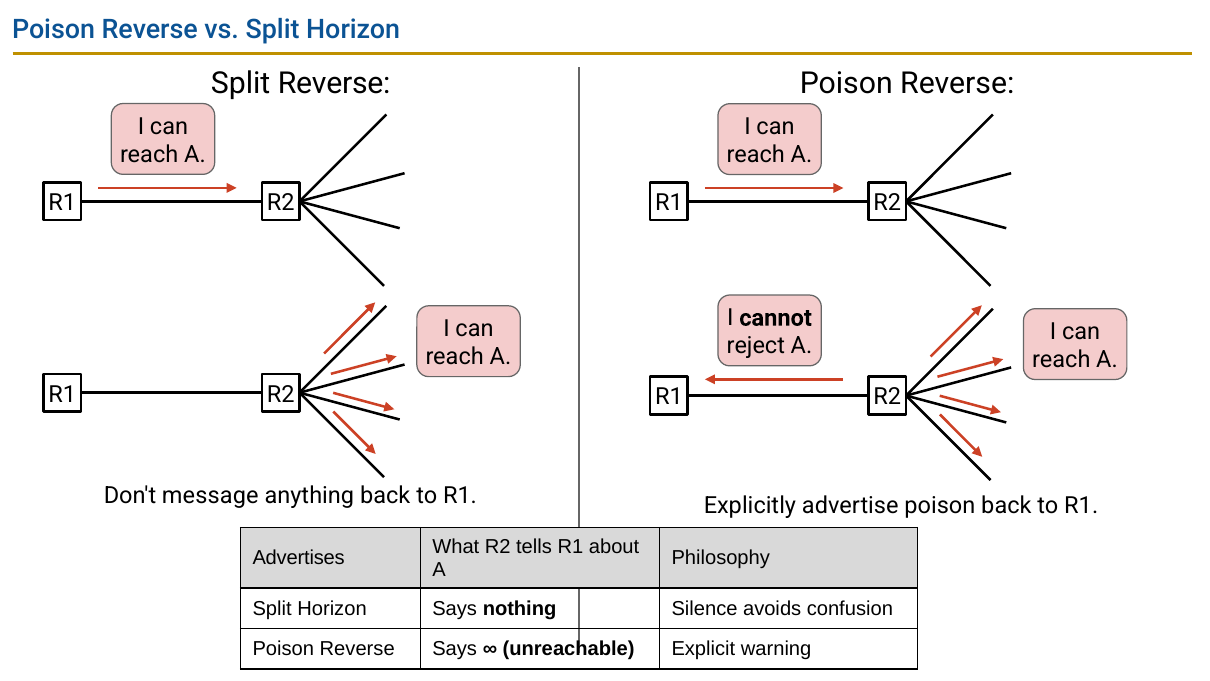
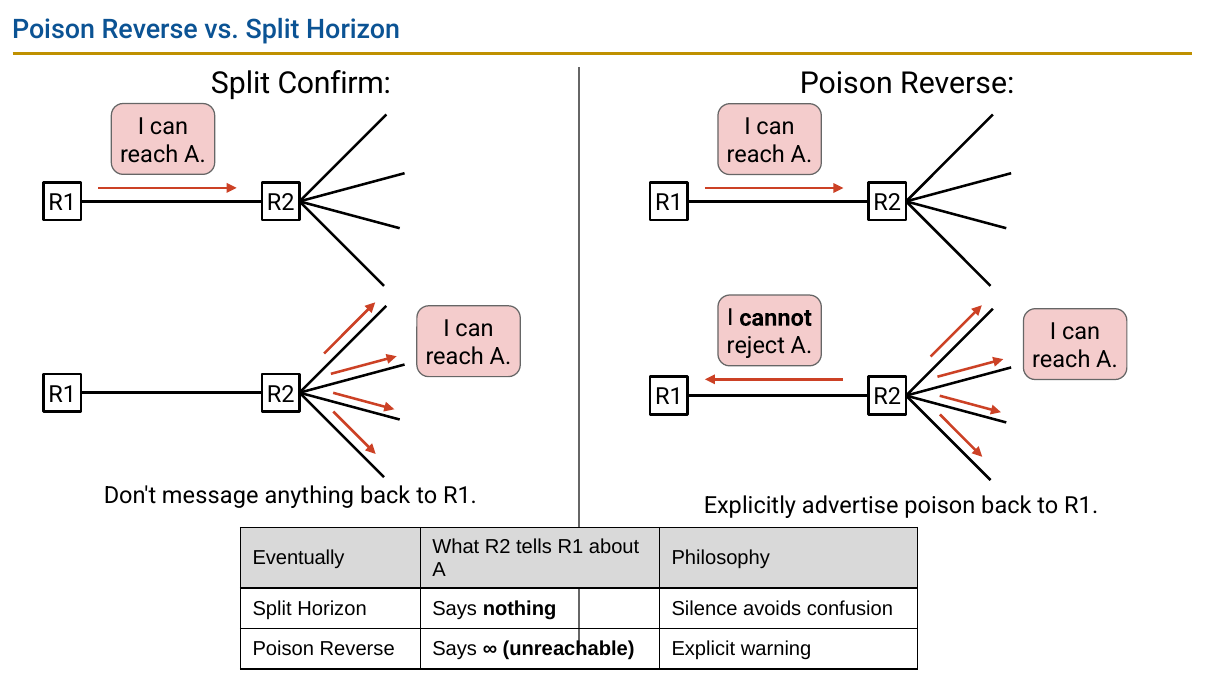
Split Reverse: Reverse -> Confirm
Advertises: Advertises -> Eventually
